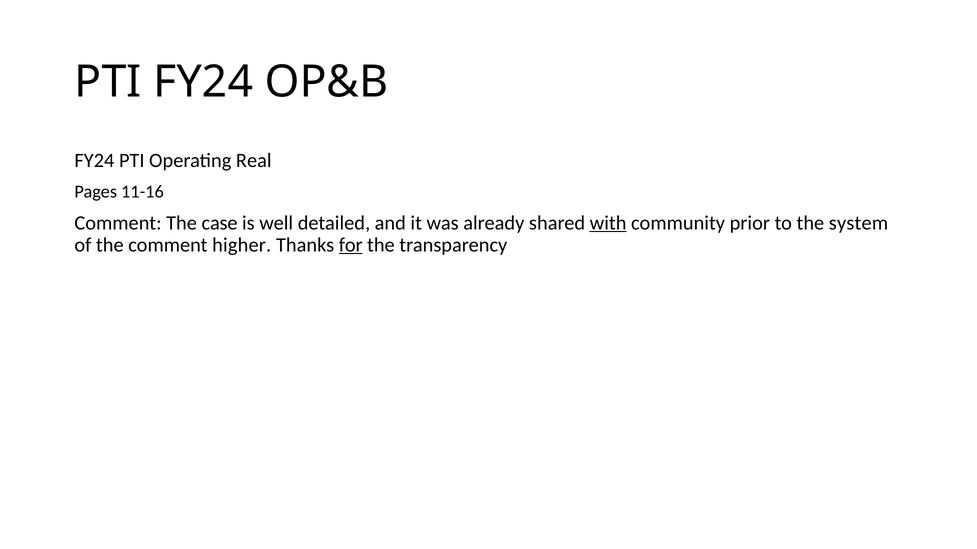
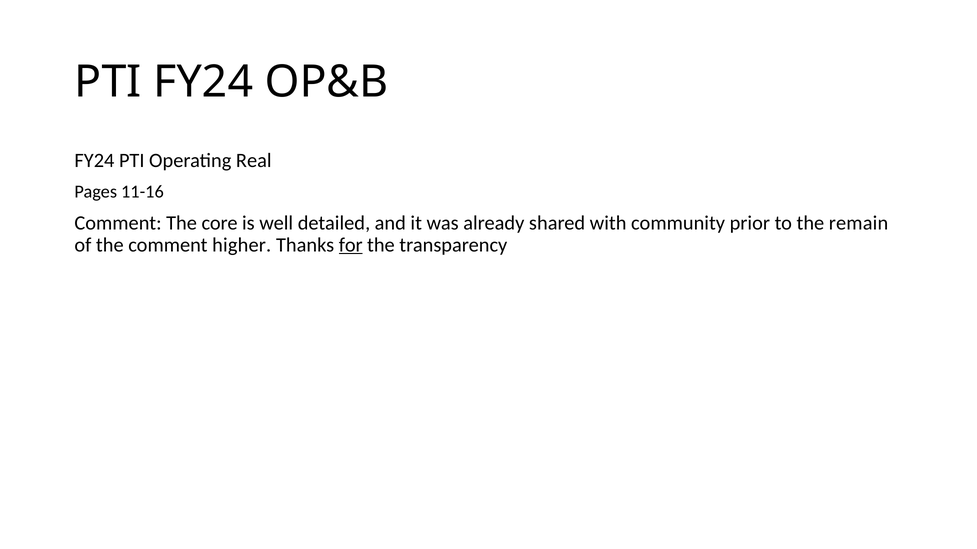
case: case -> core
with underline: present -> none
system: system -> remain
